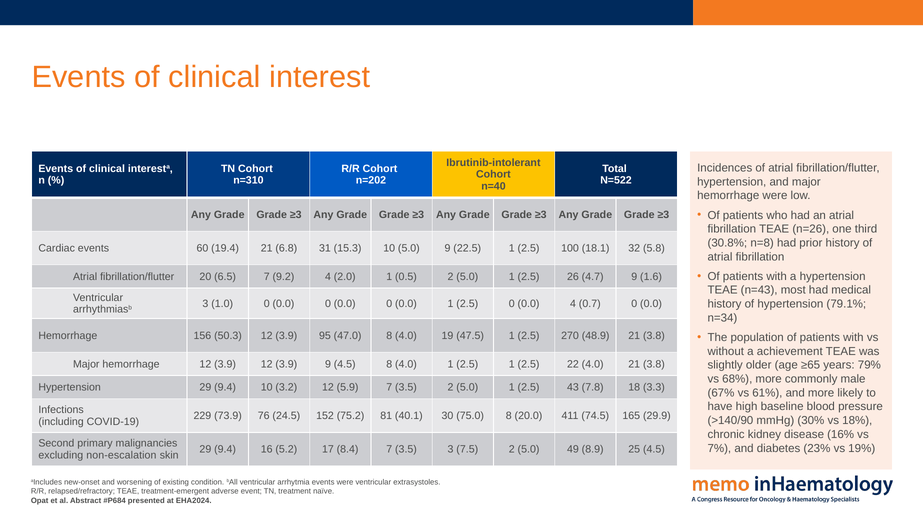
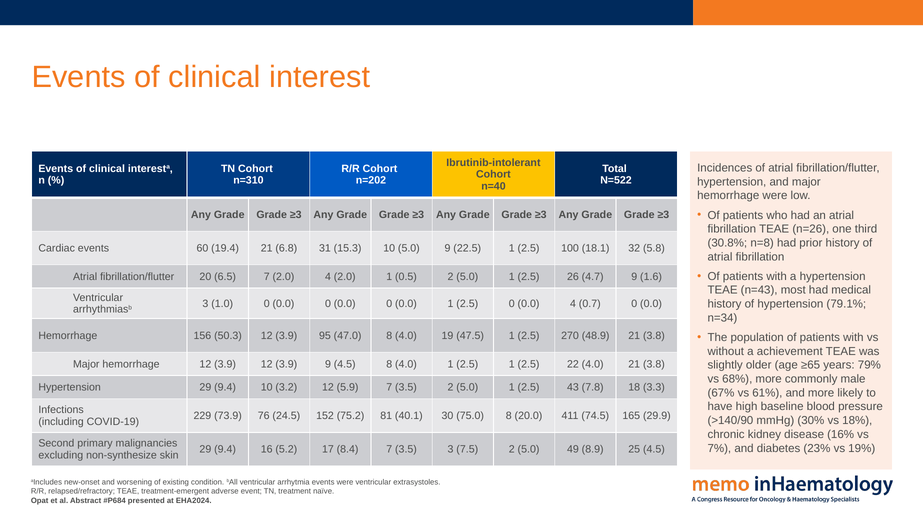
7 9.2: 9.2 -> 2.0
non-escalation: non-escalation -> non-synthesize
